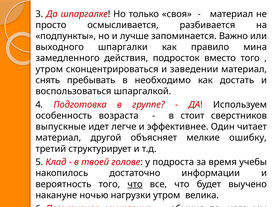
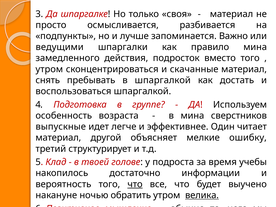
выходного: выходного -> ведущими
заведении: заведении -> скачанные
в необходимо: необходимо -> шпаргалкой
в стоит: стоит -> мина
нагрузки: нагрузки -> обратить
велика underline: none -> present
